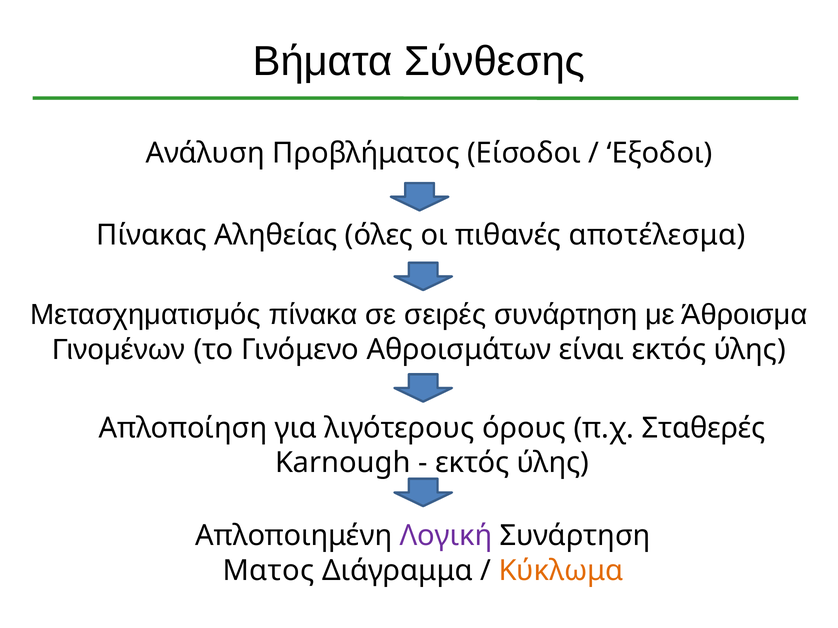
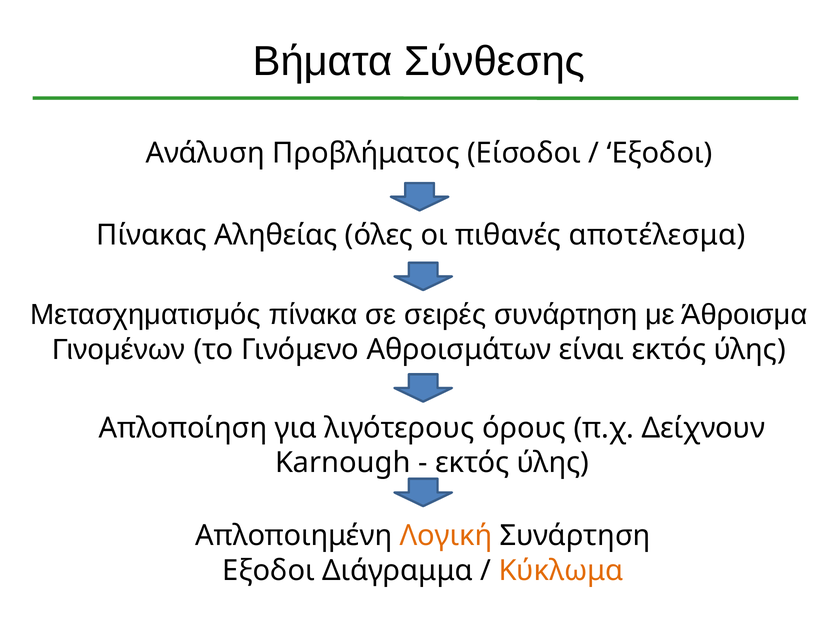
Σταθερές: Σταθερές -> Δείχνουν
Λογική colour: purple -> orange
Ματος at (269, 571): Ματος -> Εξοδοι
